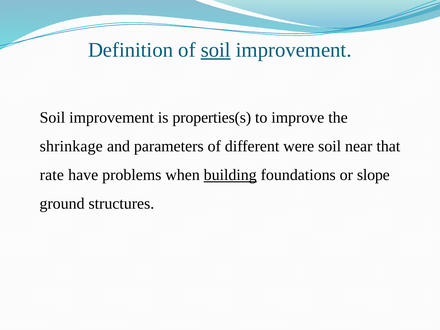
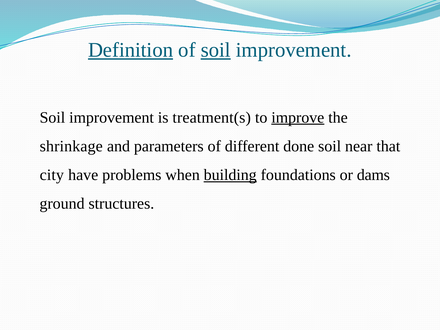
Definition underline: none -> present
properties(s: properties(s -> treatment(s
improve underline: none -> present
were: were -> done
rate: rate -> city
slope: slope -> dams
